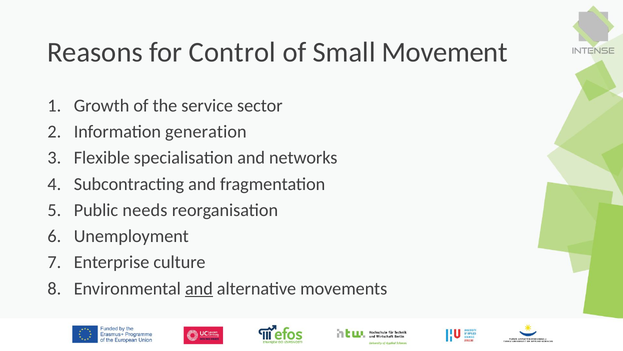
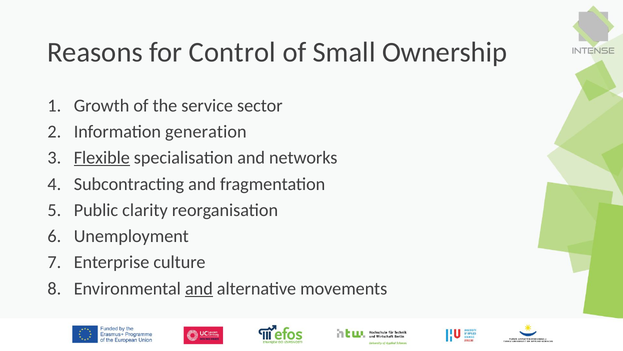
Movement: Movement -> Ownership
Flexible underline: none -> present
needs: needs -> clarity
